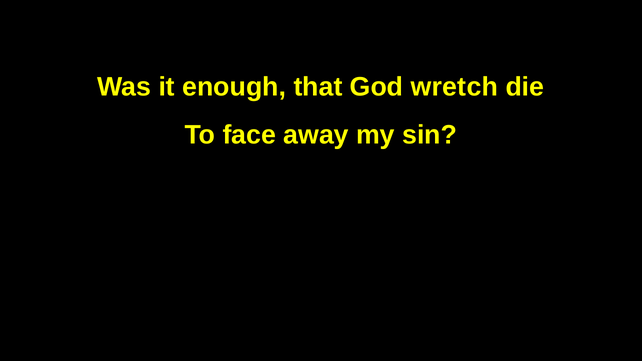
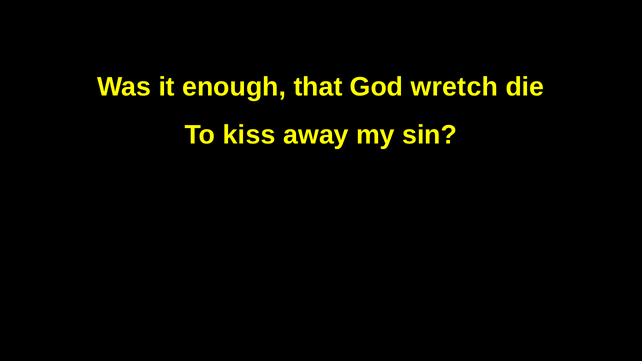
face: face -> kiss
